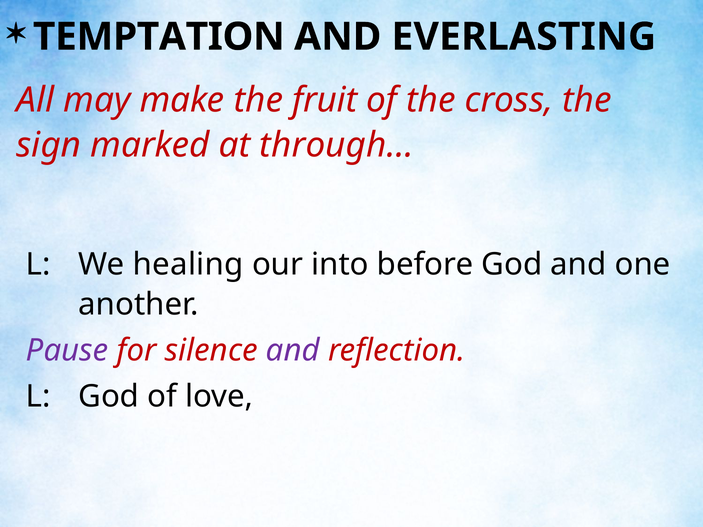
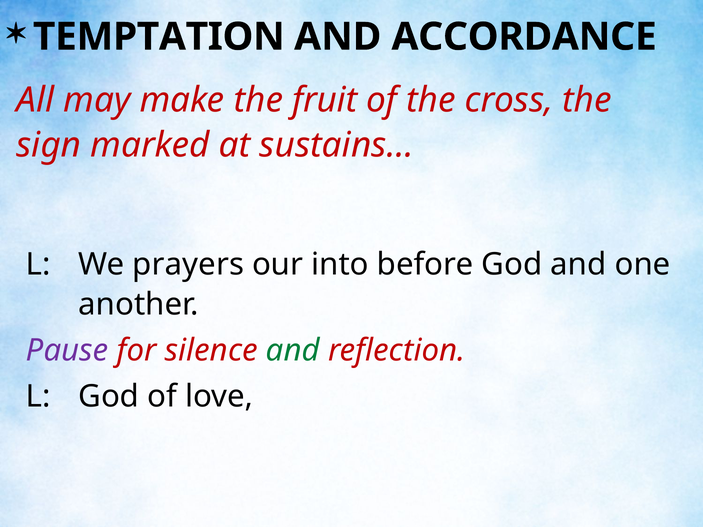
EVERLASTING: EVERLASTING -> ACCORDANCE
through…: through… -> sustains…
healing: healing -> prayers
and at (293, 351) colour: purple -> green
